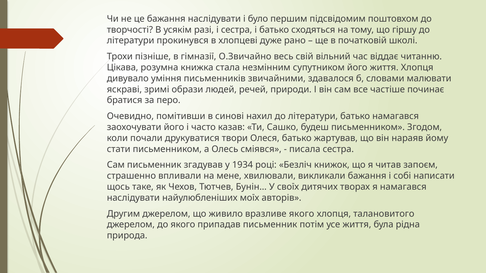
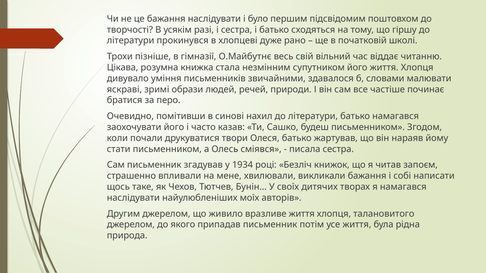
О.Звичайно: О.Звичайно -> О.Майбутнє
вразливе якого: якого -> життя
